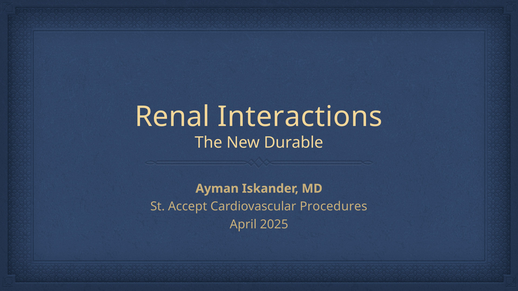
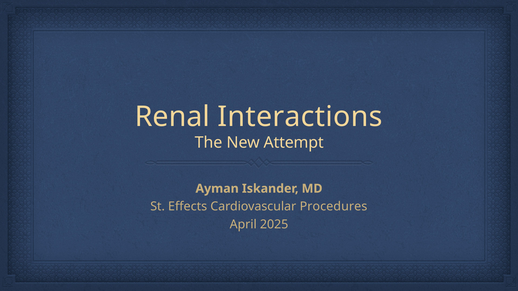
Durable: Durable -> Attempt
Accept: Accept -> Effects
